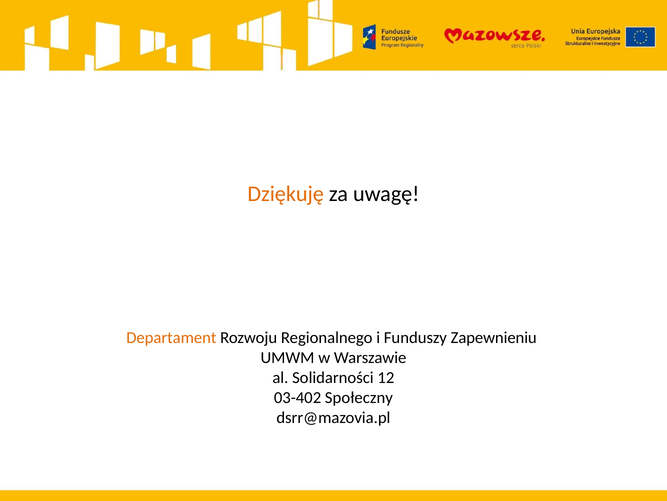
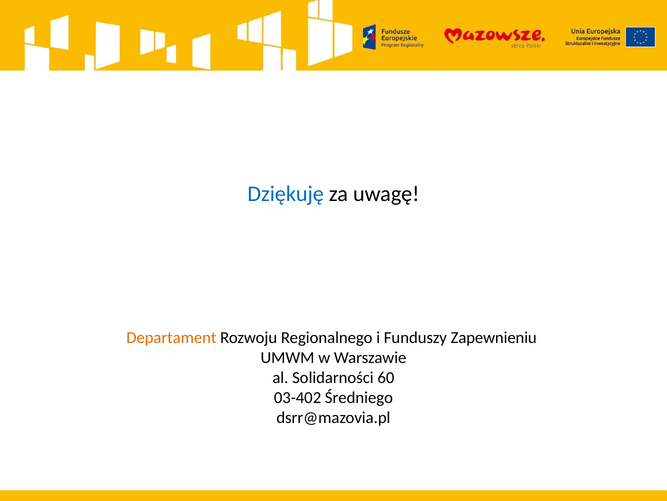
Dziękuję colour: orange -> blue
12: 12 -> 60
Społeczny: Społeczny -> Średniego
